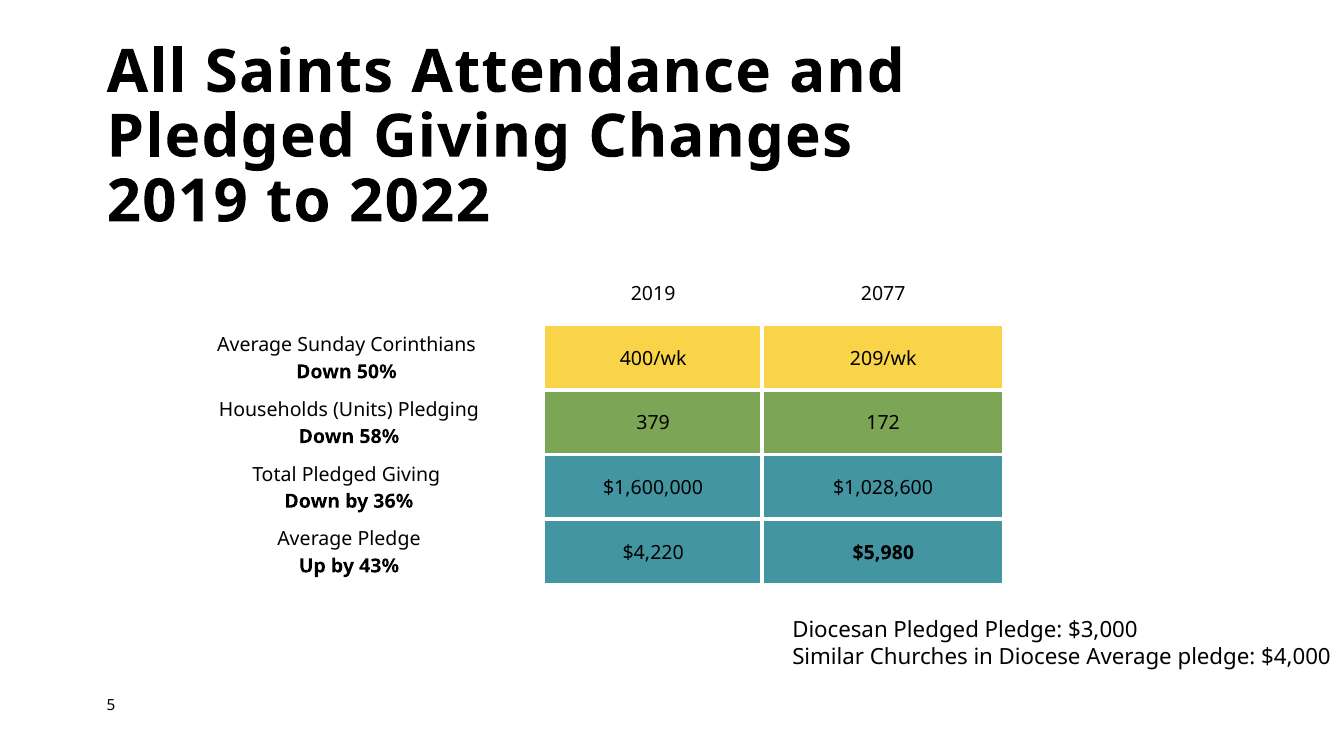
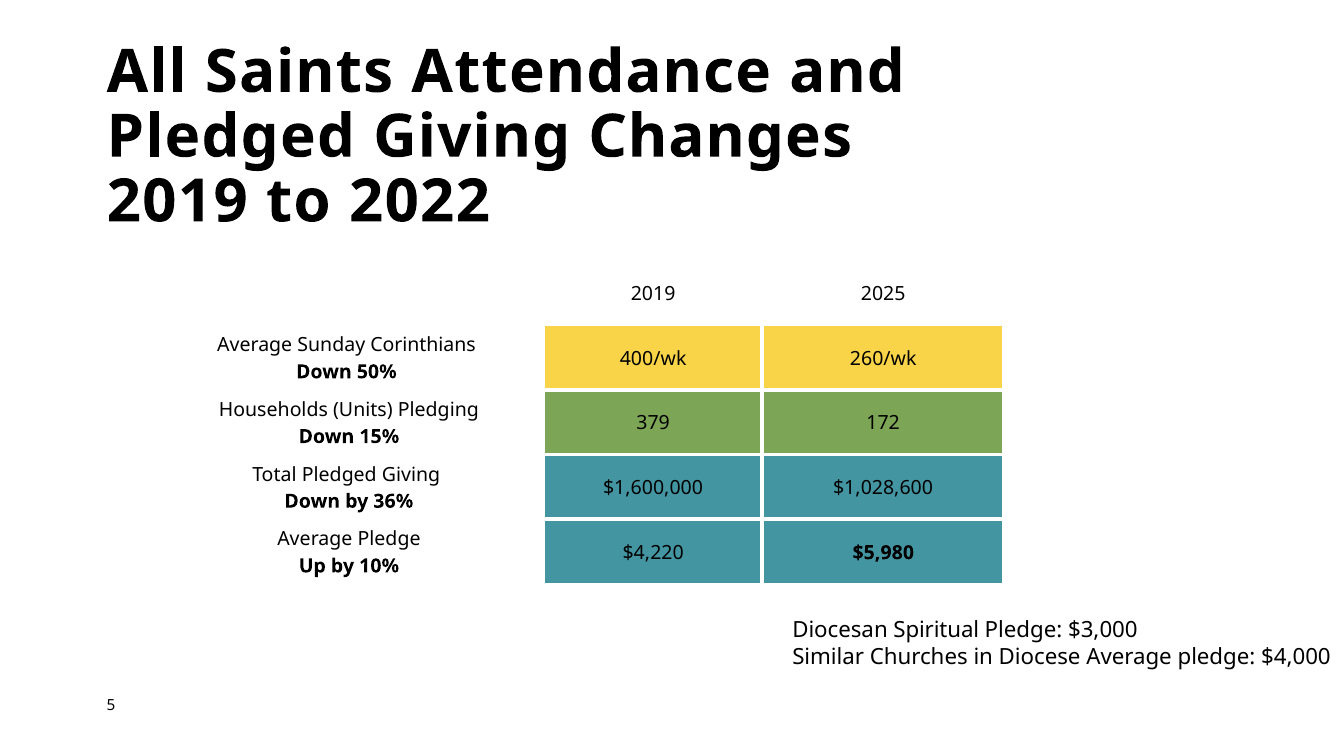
2077: 2077 -> 2025
209/wk: 209/wk -> 260/wk
58%: 58% -> 15%
43%: 43% -> 10%
Diocesan Pledged: Pledged -> Spiritual
